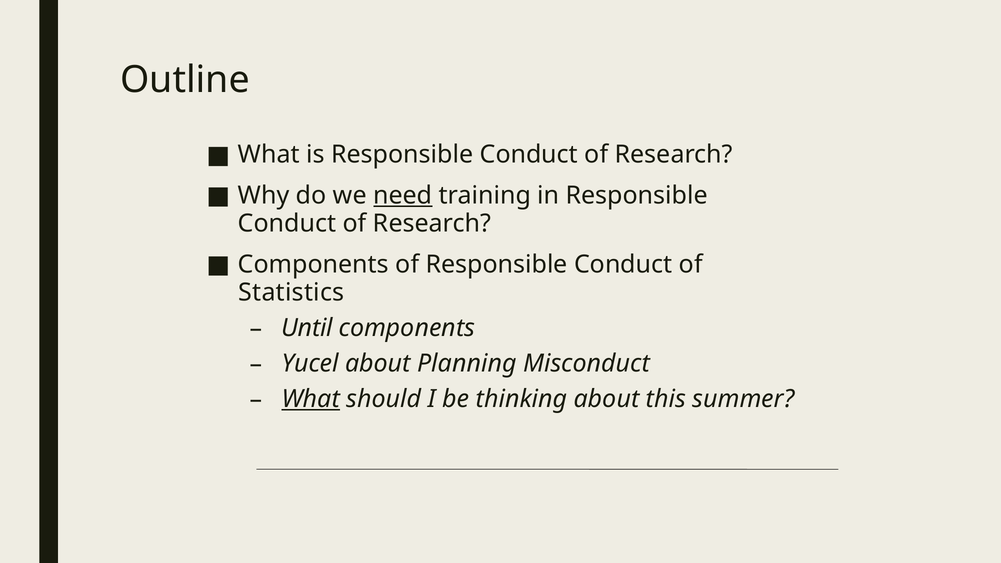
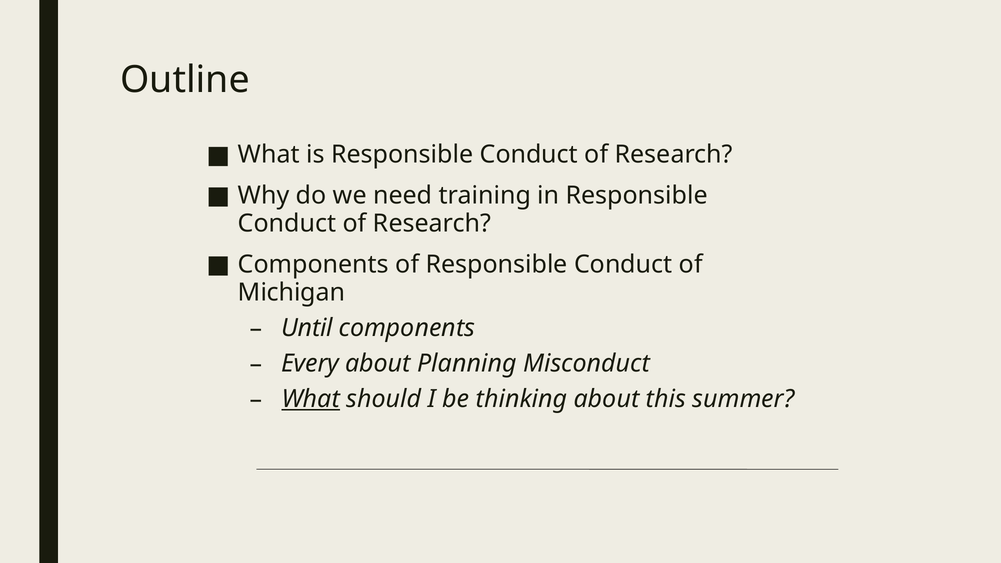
need underline: present -> none
Statistics: Statistics -> Michigan
Yucel: Yucel -> Every
